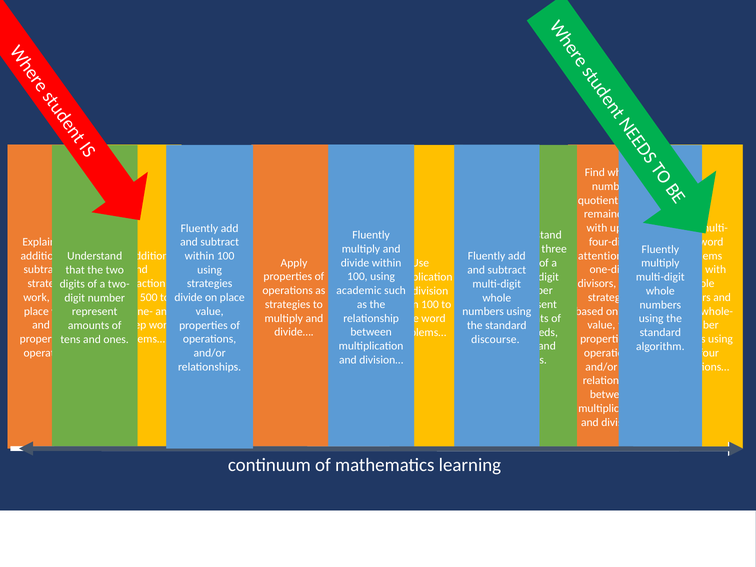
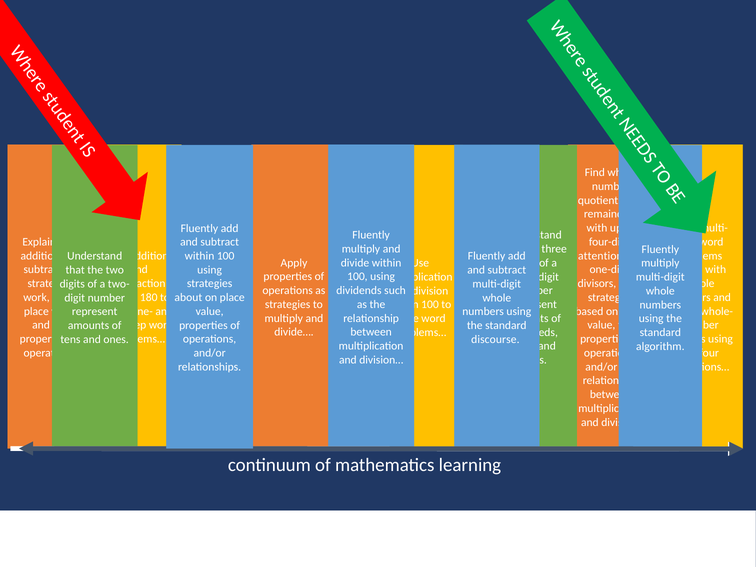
academic: academic -> dividends
500: 500 -> 180
divide at (188, 298): divide -> about
